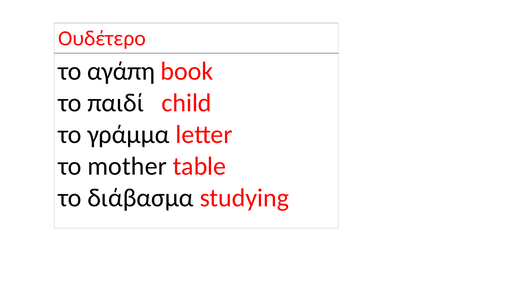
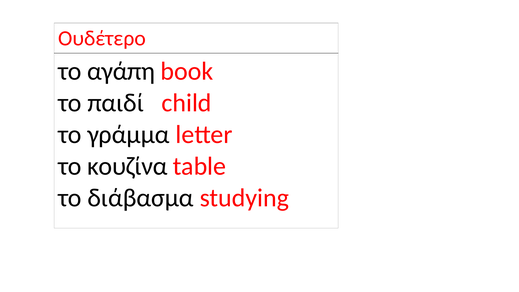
mother: mother -> κουζίνα
